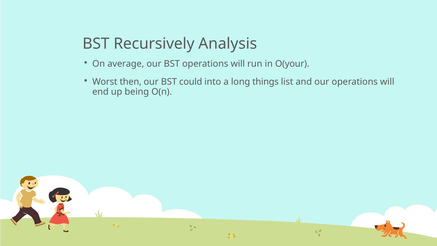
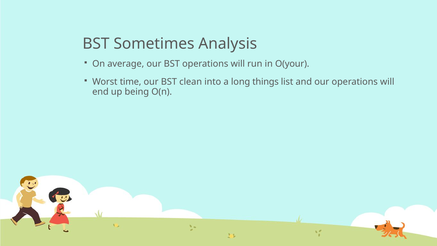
Recursively: Recursively -> Sometimes
then: then -> time
could: could -> clean
